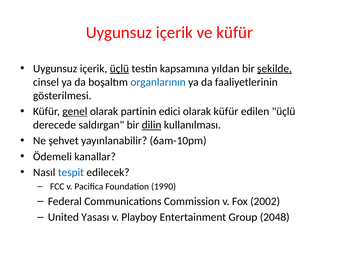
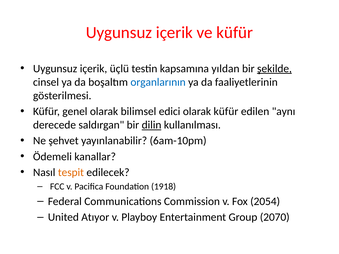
üçlü at (119, 69) underline: present -> none
genel underline: present -> none
partinin: partinin -> bilimsel
edilen üçlü: üçlü -> aynı
tespit colour: blue -> orange
1990: 1990 -> 1918
2002: 2002 -> 2054
Yasası: Yasası -> Atıyor
2048: 2048 -> 2070
